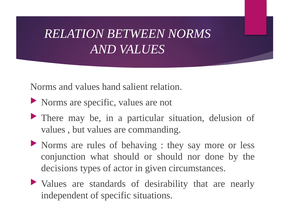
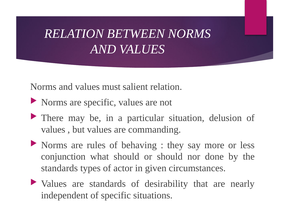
hand: hand -> must
decisions at (59, 168): decisions -> standards
